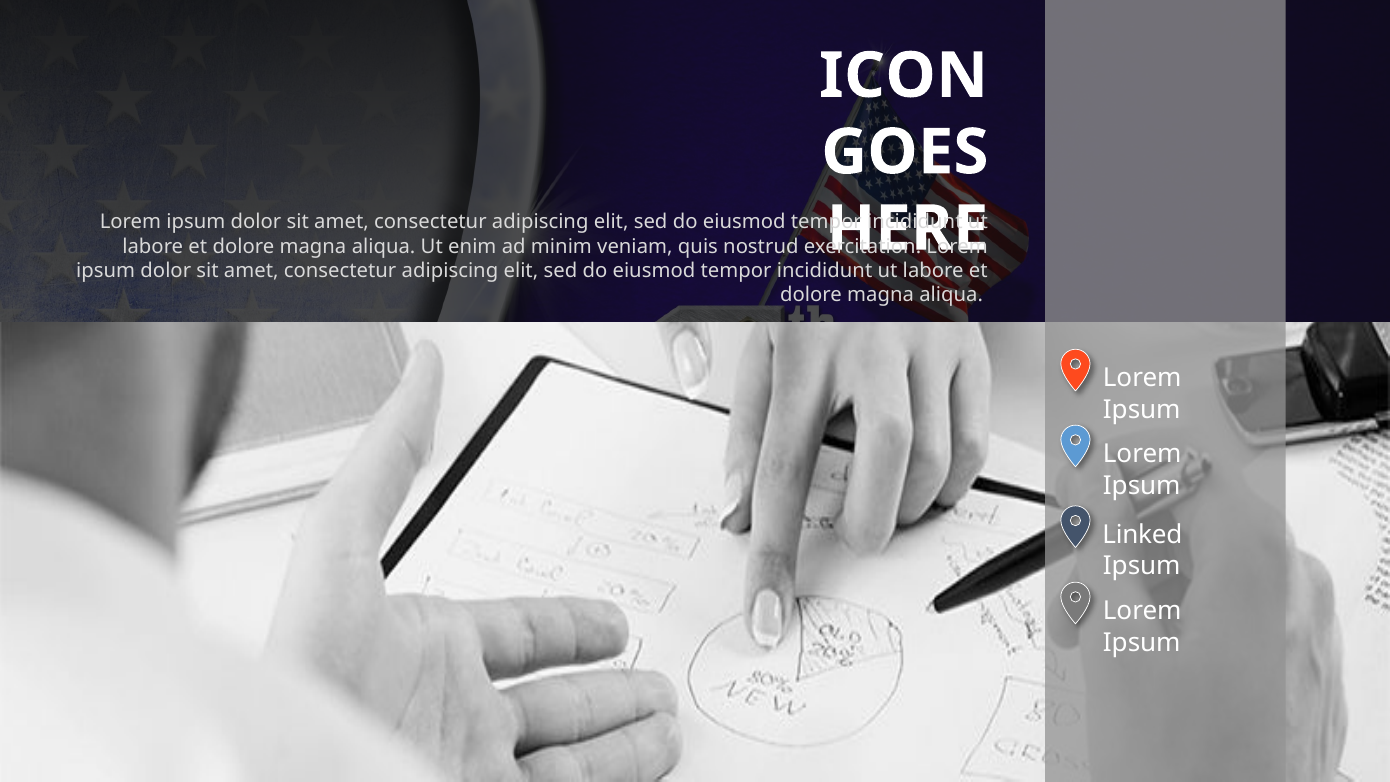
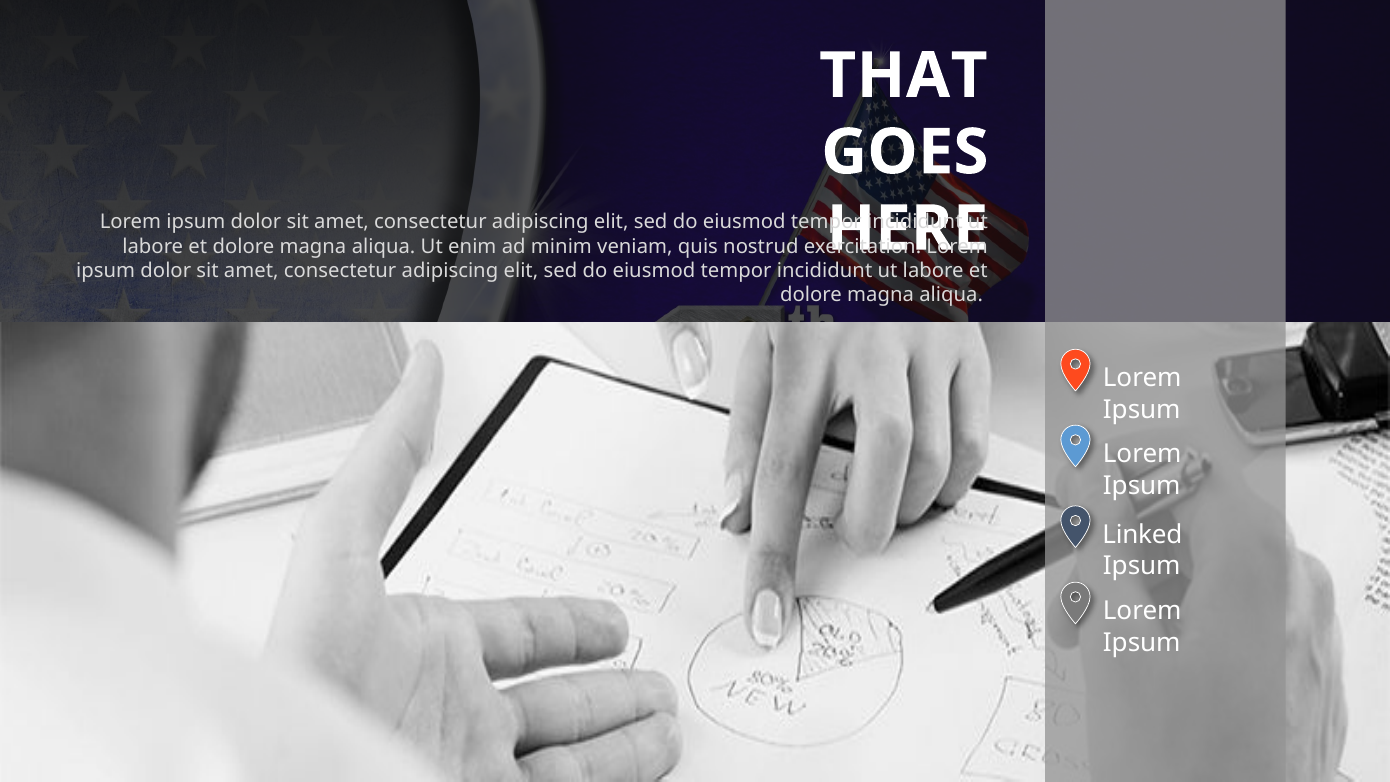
ICON: ICON -> THAT
